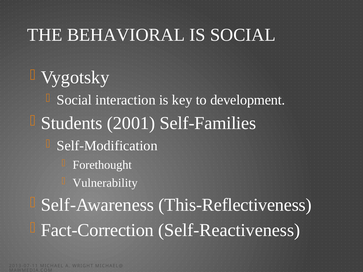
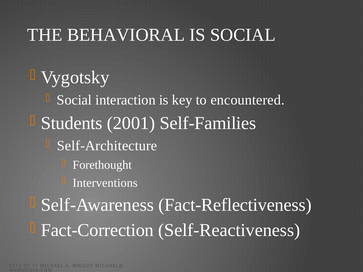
development: development -> encountered
Self-Modification: Self-Modification -> Self-Architecture
Vulnerability: Vulnerability -> Interventions
This-Reflectiveness: This-Reflectiveness -> Fact-Reflectiveness
